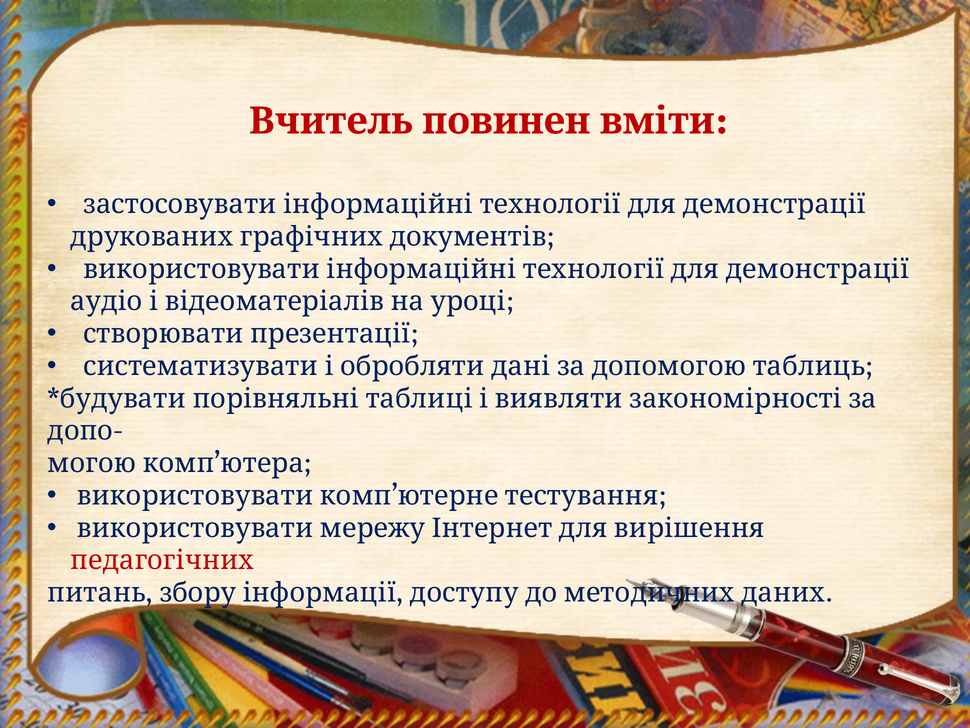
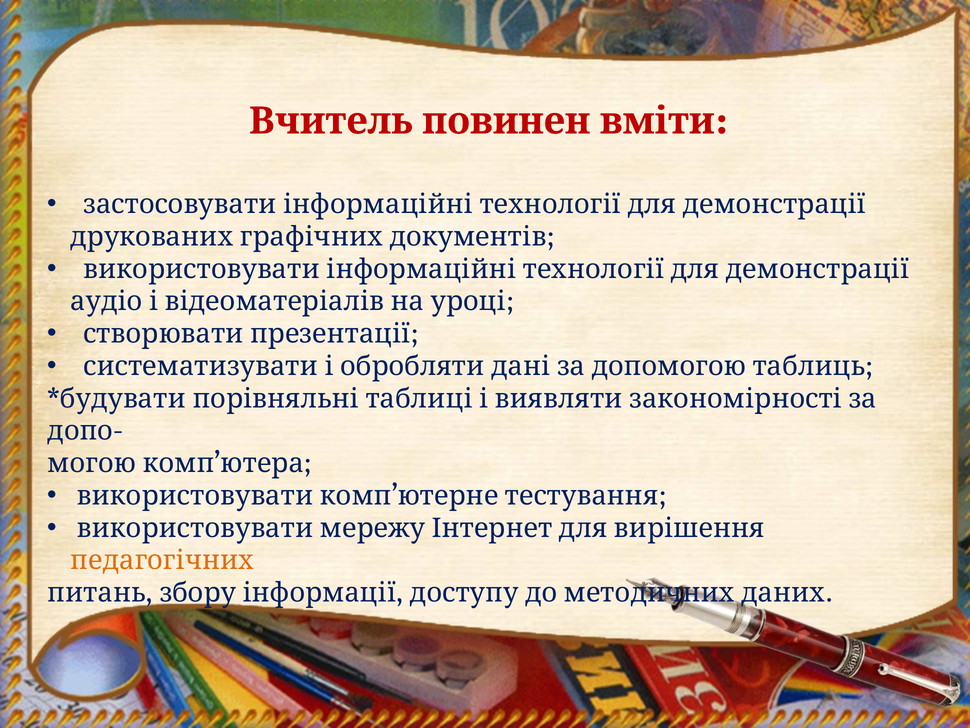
педагогічних colour: red -> orange
